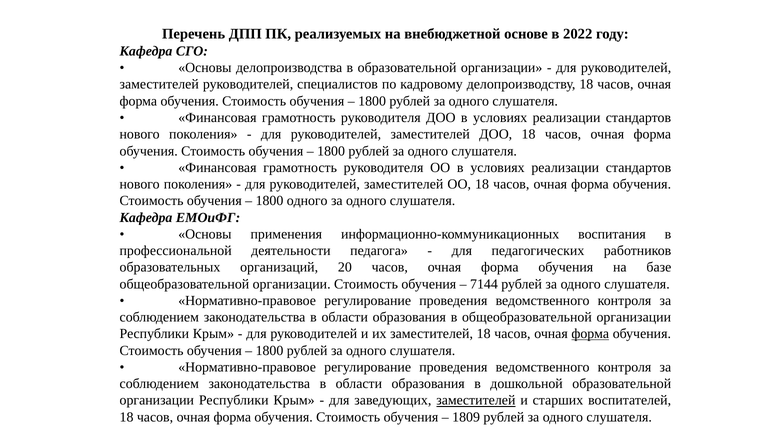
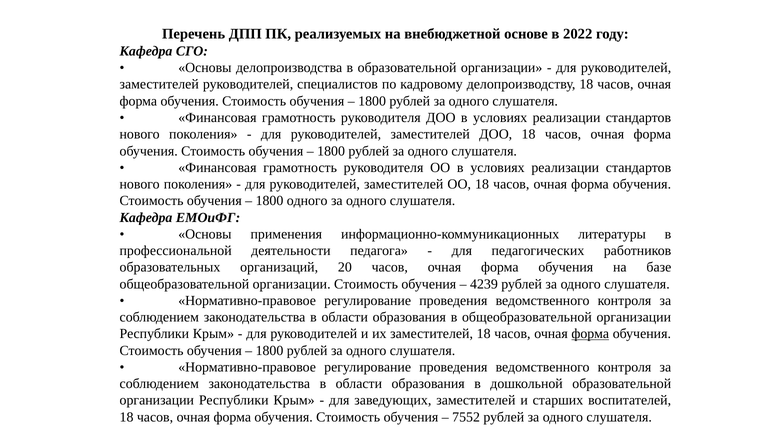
воспитания: воспитания -> литературы
7144: 7144 -> 4239
заместителей at (476, 400) underline: present -> none
1809: 1809 -> 7552
